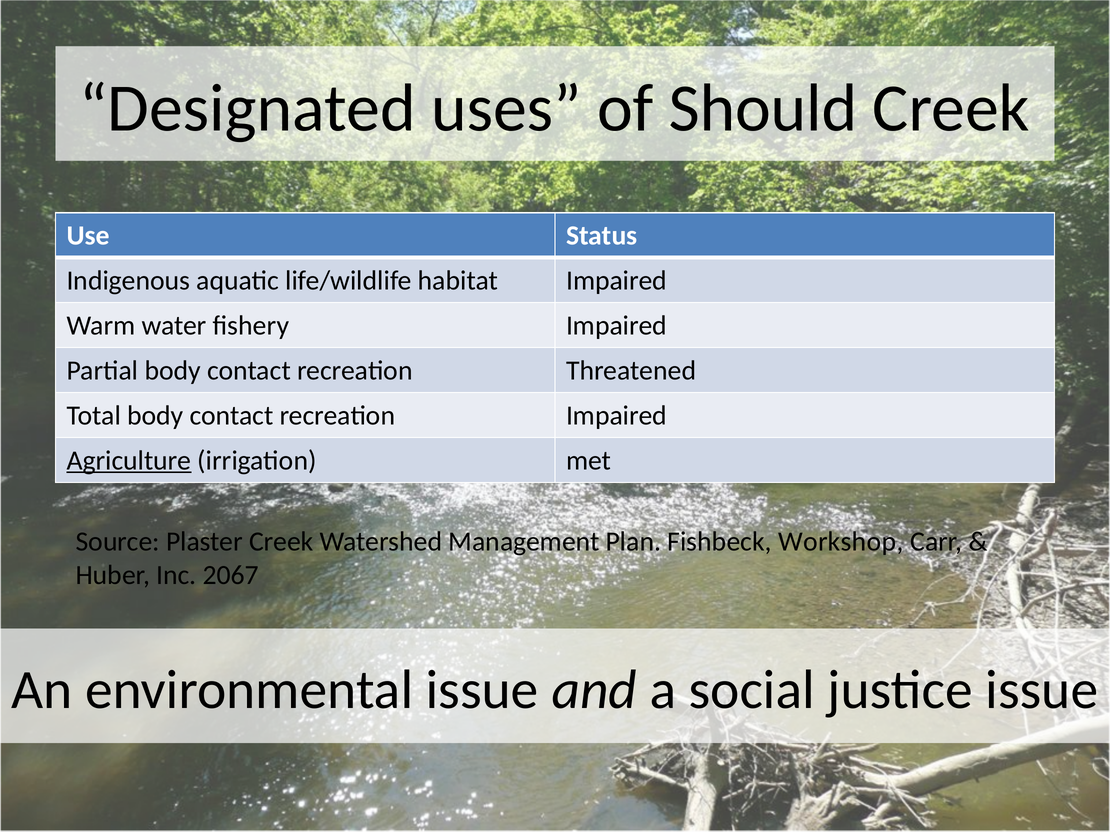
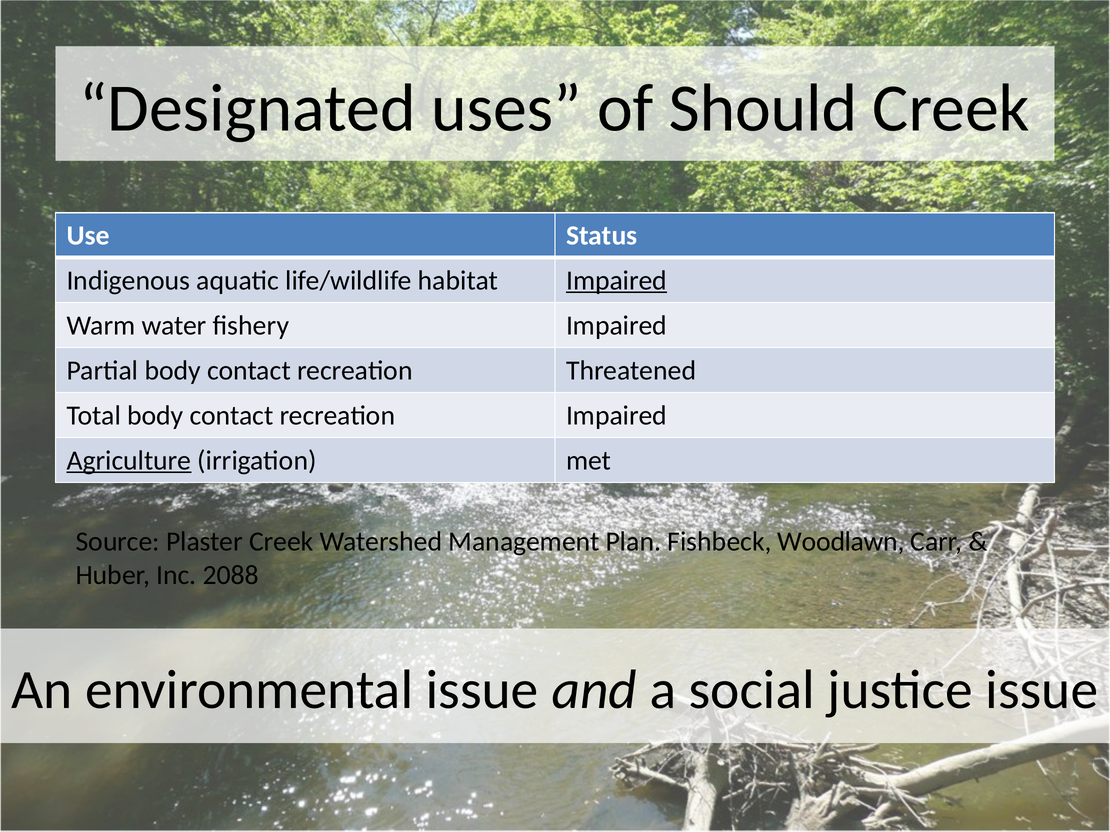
Impaired at (617, 281) underline: none -> present
Workshop: Workshop -> Woodlawn
2067: 2067 -> 2088
